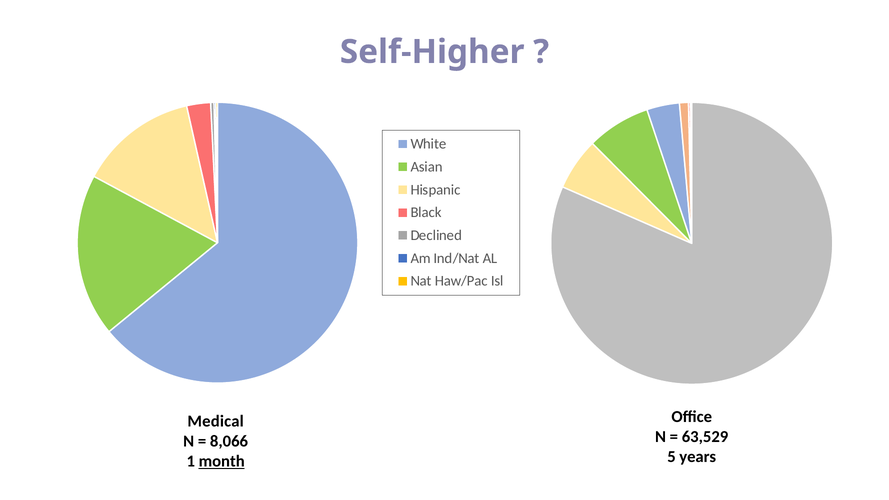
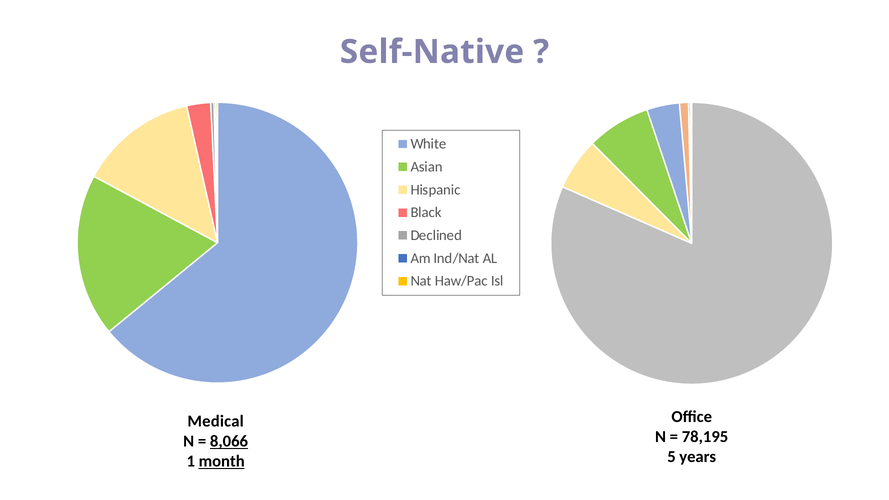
Self-Higher: Self-Higher -> Self-Native
63,529: 63,529 -> 78,195
8,066 underline: none -> present
